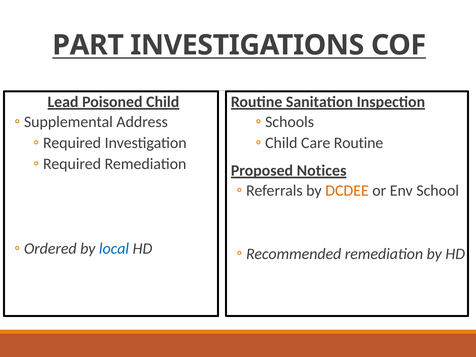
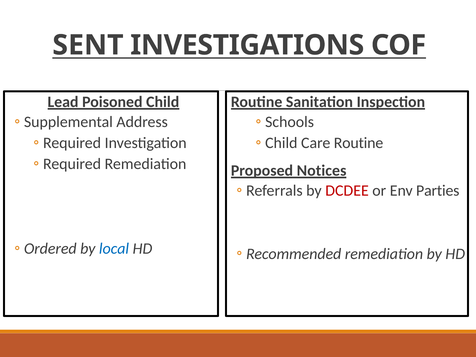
PART: PART -> SENT
DCDEE colour: orange -> red
School: School -> Parties
